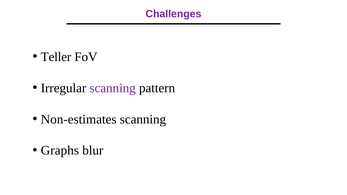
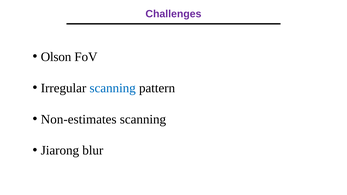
Teller: Teller -> Olson
scanning at (113, 88) colour: purple -> blue
Graphs: Graphs -> Jiarong
